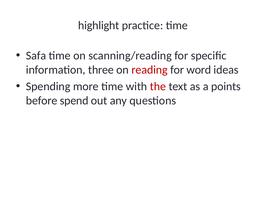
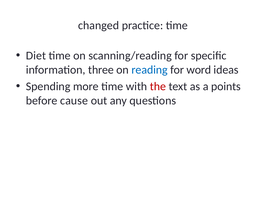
highlight: highlight -> changed
Safa: Safa -> Diet
reading colour: red -> blue
spend: spend -> cause
